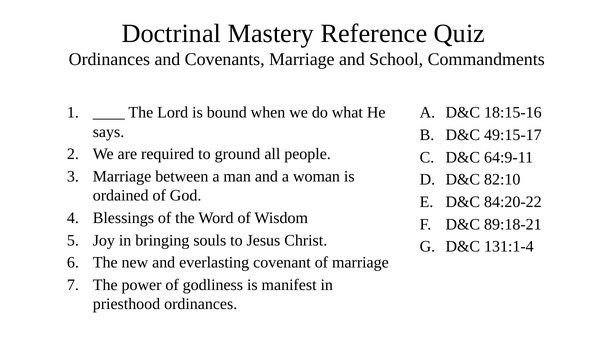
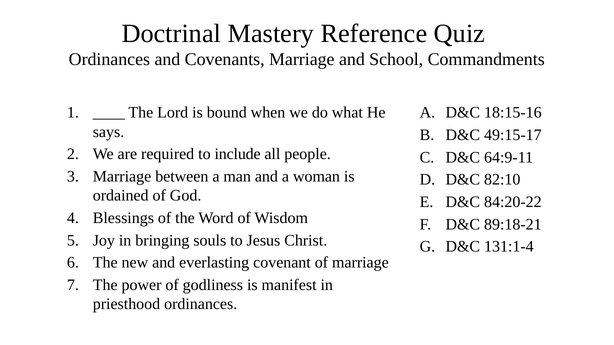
ground: ground -> include
